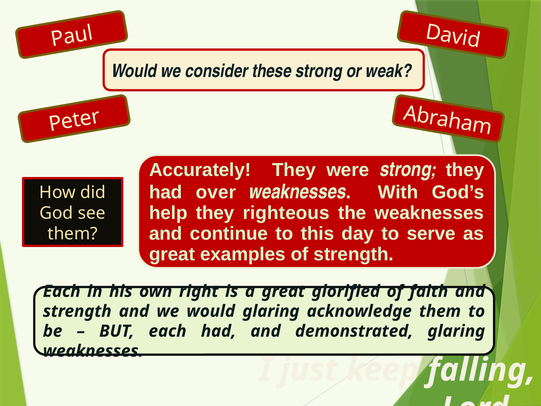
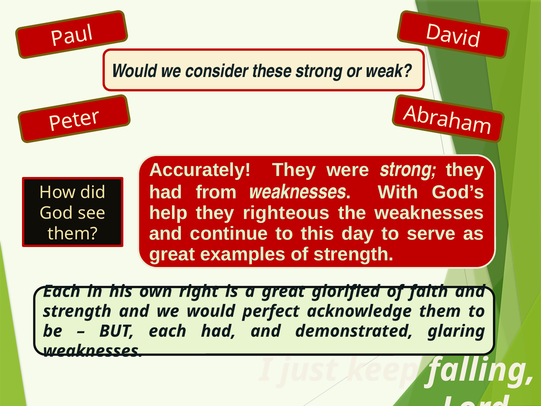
over: over -> from
would glaring: glaring -> perfect
